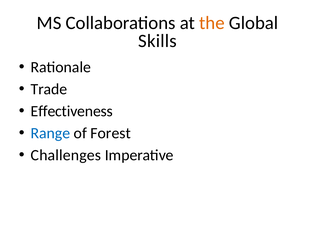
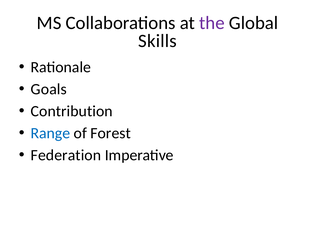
the colour: orange -> purple
Trade: Trade -> Goals
Effectiveness: Effectiveness -> Contribution
Challenges: Challenges -> Federation
